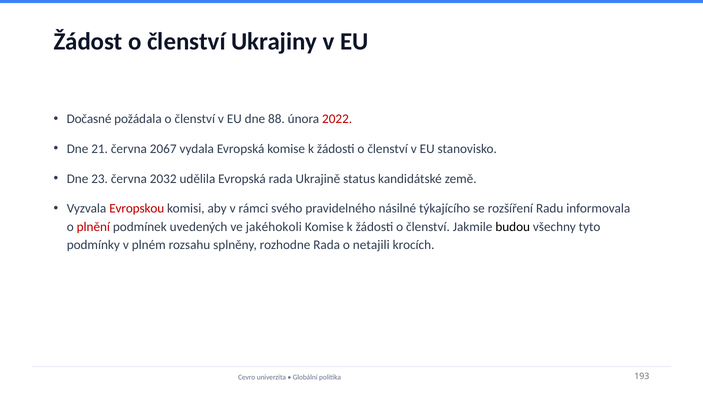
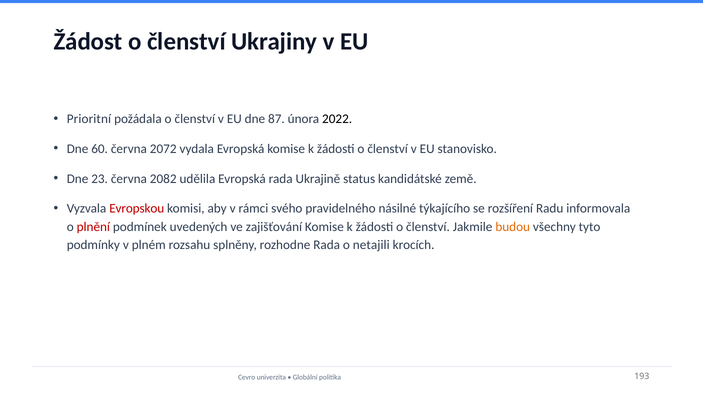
Dočasné: Dočasné -> Prioritní
88: 88 -> 87
2022 colour: red -> black
21: 21 -> 60
2067: 2067 -> 2072
2032: 2032 -> 2082
jakéhokoli: jakéhokoli -> zajišťování
budou colour: black -> orange
